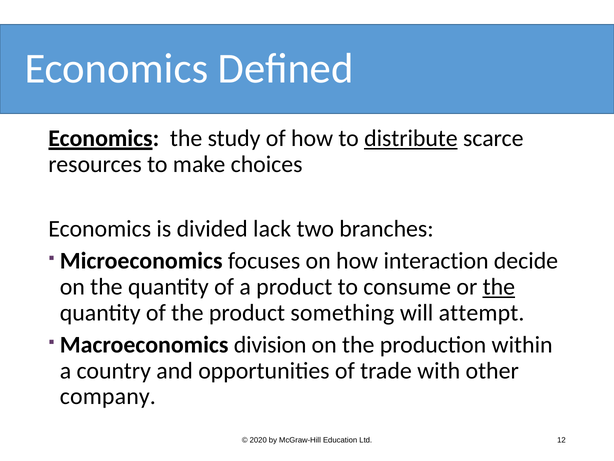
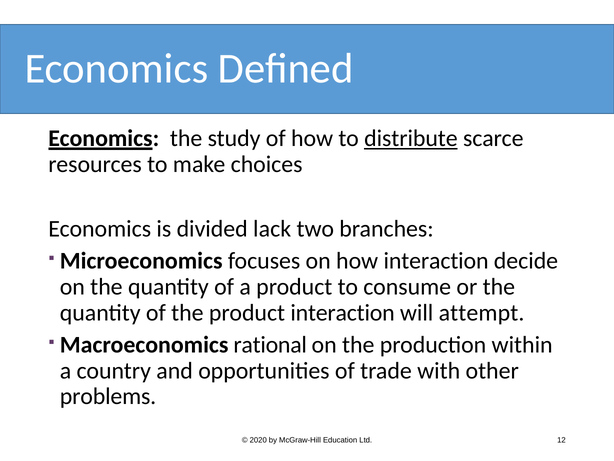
the at (499, 287) underline: present -> none
product something: something -> interaction
division: division -> rational
company: company -> problems
